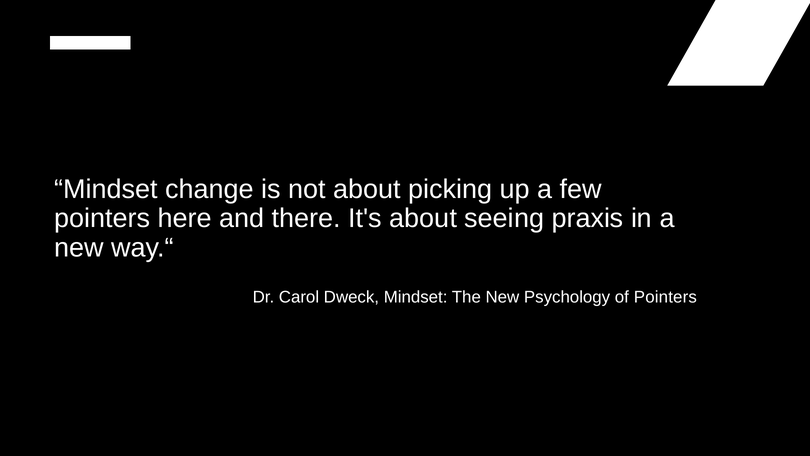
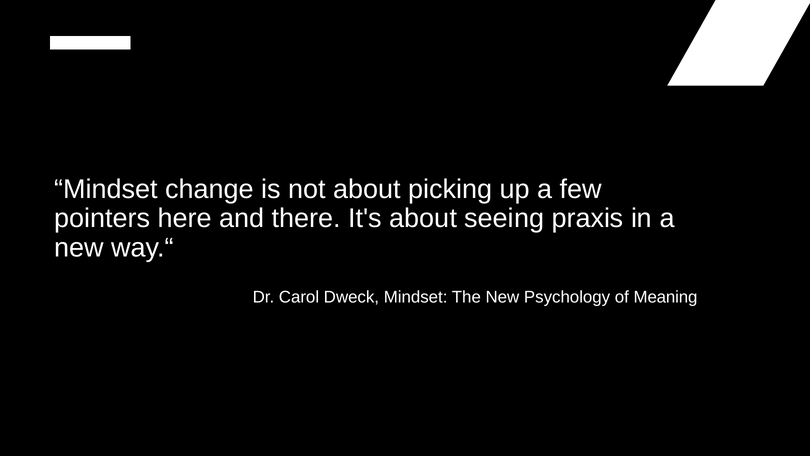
of Pointers: Pointers -> Meaning
